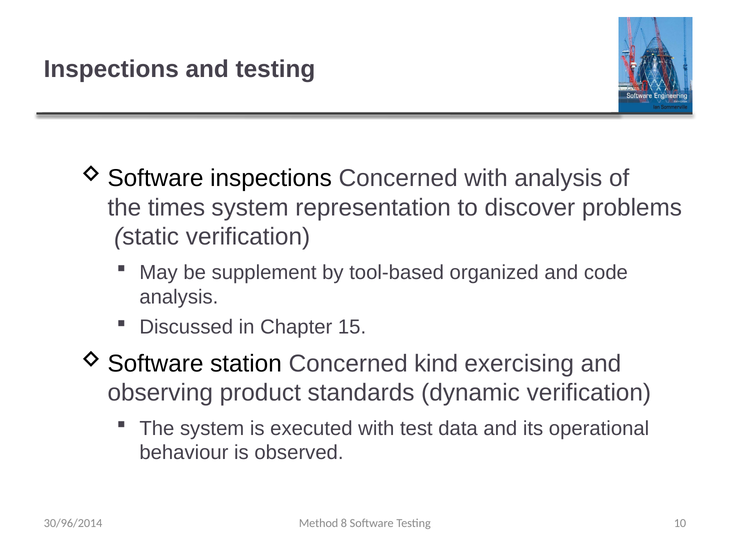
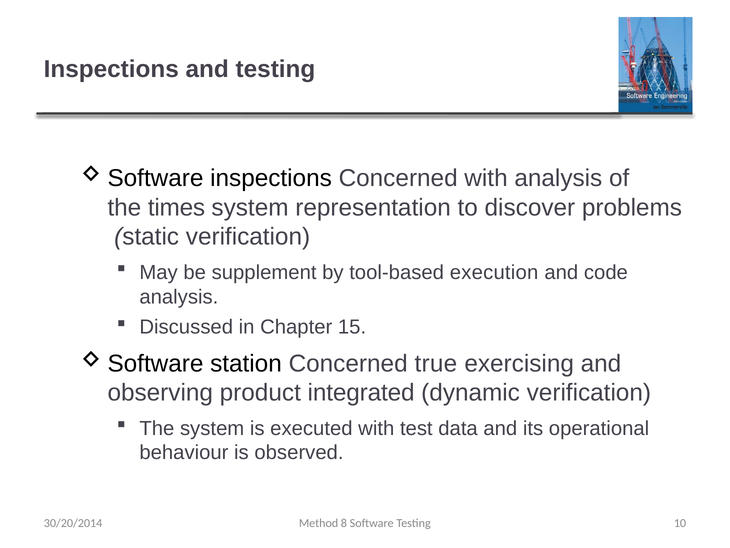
organized: organized -> execution
kind: kind -> true
standards: standards -> integrated
30/96/2014: 30/96/2014 -> 30/20/2014
